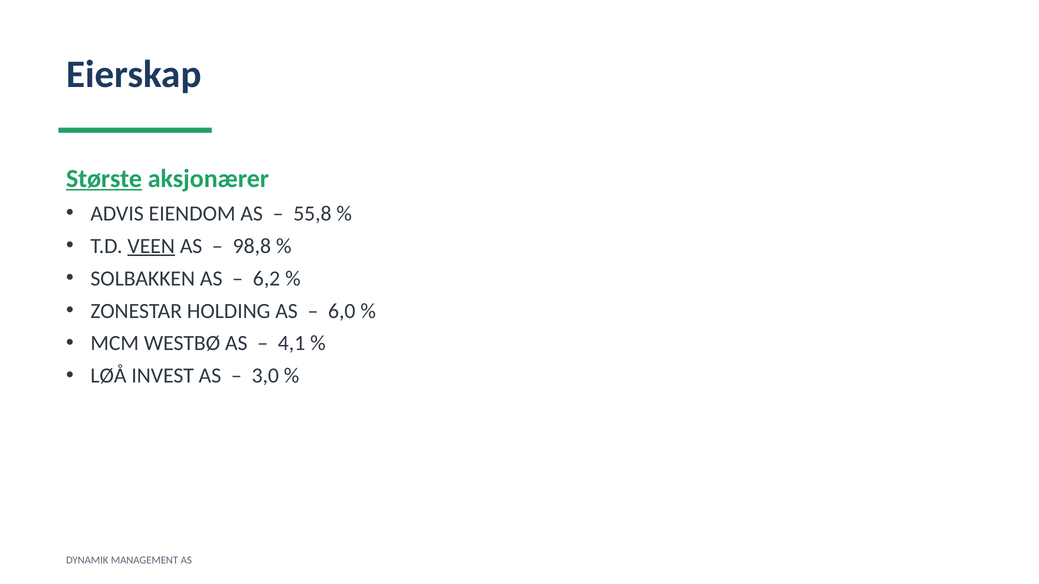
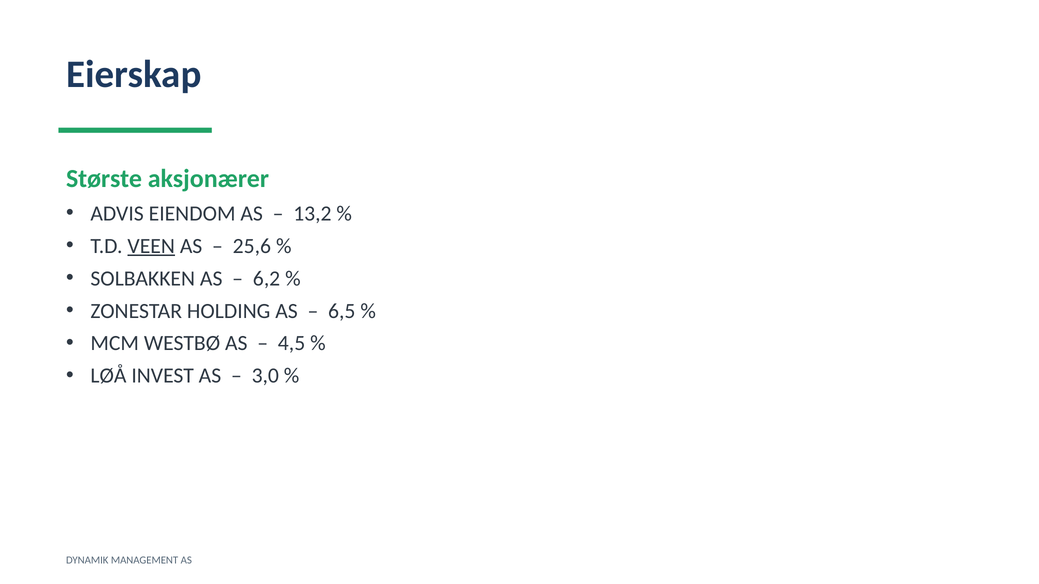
Største underline: present -> none
55,8: 55,8 -> 13,2
98,8: 98,8 -> 25,6
6,0: 6,0 -> 6,5
4,1: 4,1 -> 4,5
